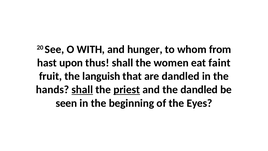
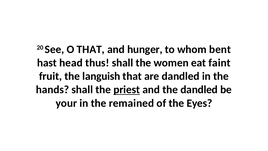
O WITH: WITH -> THAT
from: from -> bent
upon: upon -> head
shall at (82, 90) underline: present -> none
seen: seen -> your
beginning: beginning -> remained
